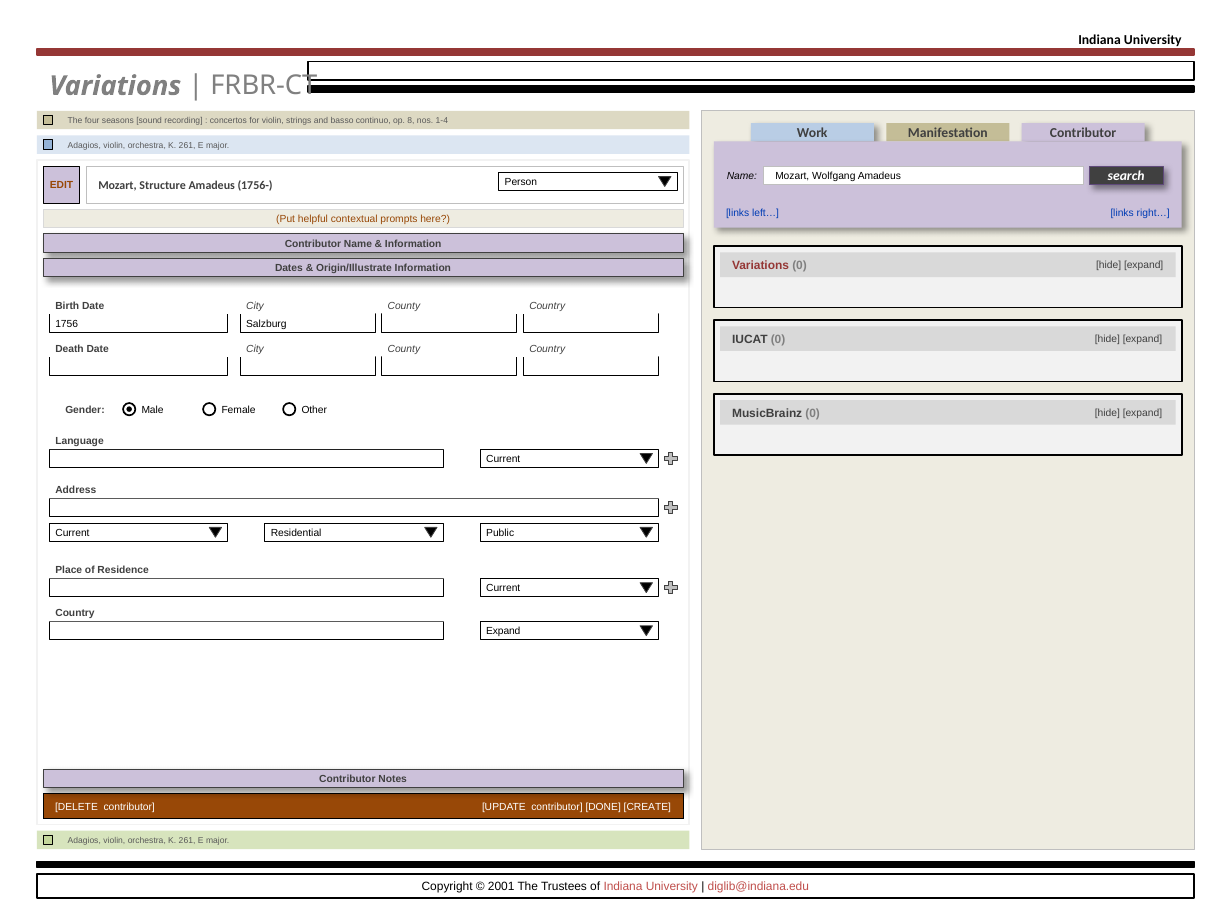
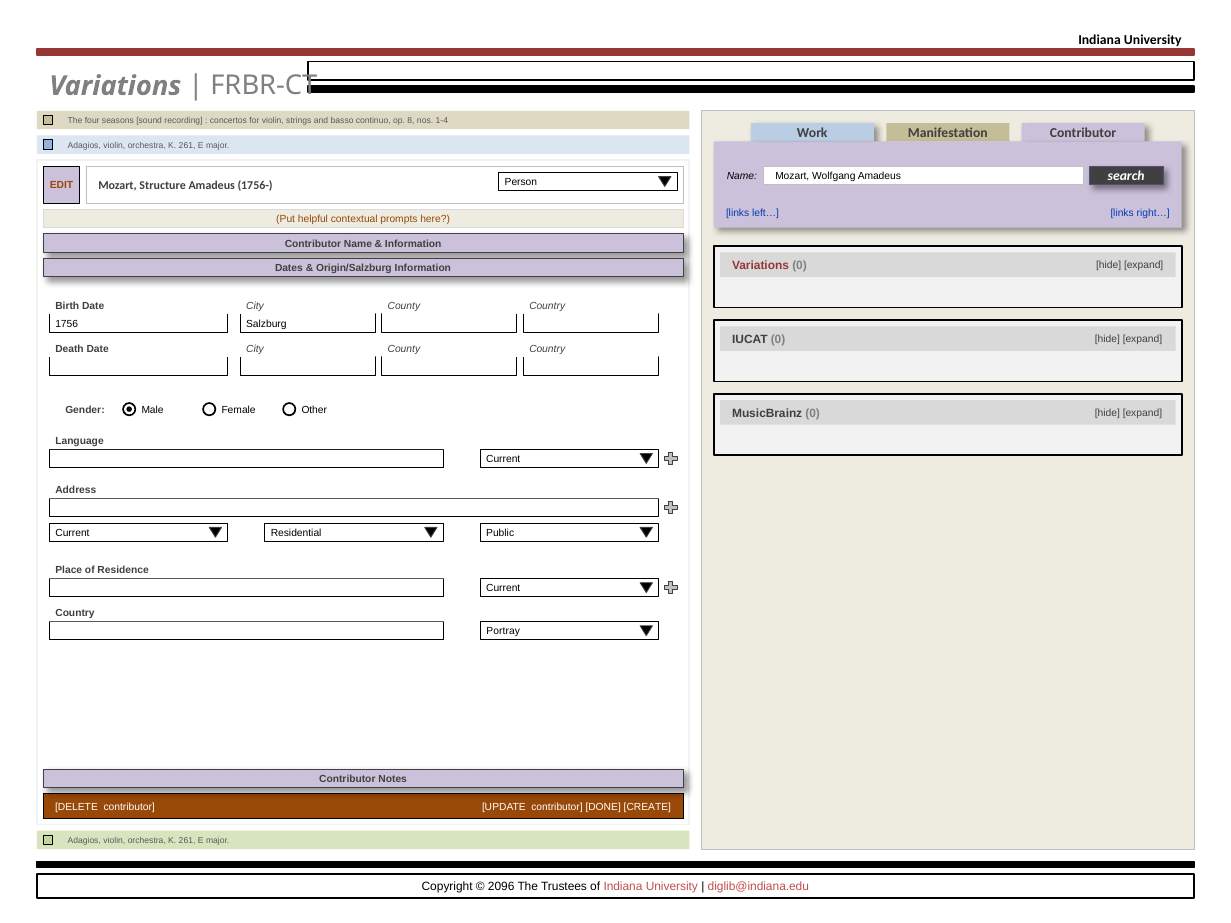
Origin/Illustrate: Origin/Illustrate -> Origin/Salzburg
Expand at (503, 632): Expand -> Portray
2001: 2001 -> 2096
